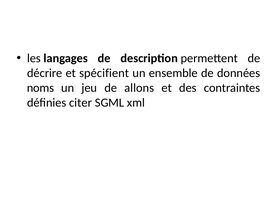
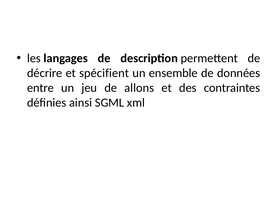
noms: noms -> entre
citer: citer -> ainsi
